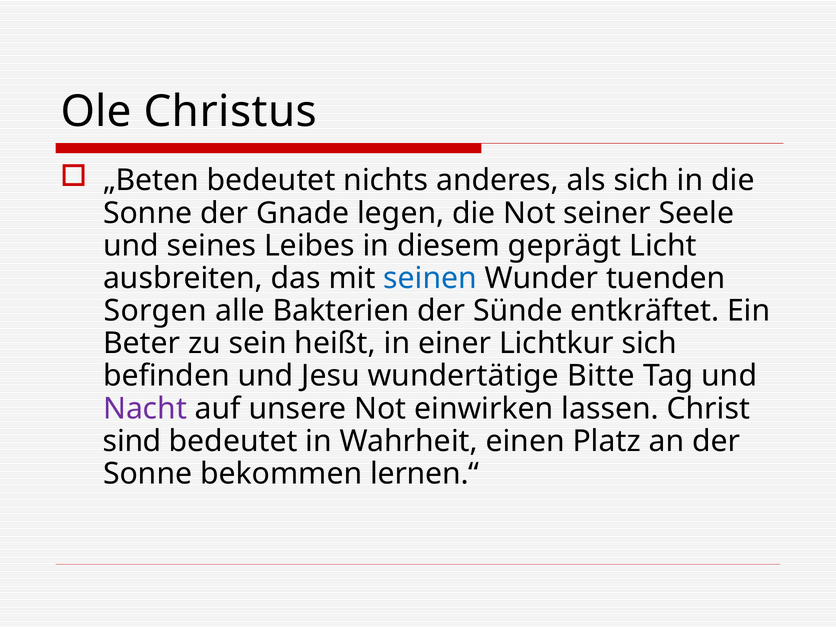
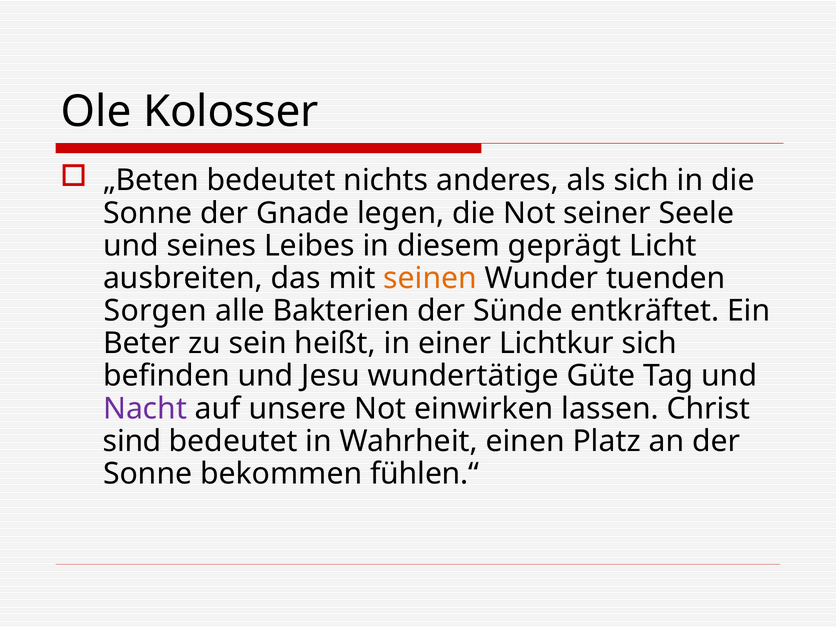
Christus: Christus -> Kolosser
seinen colour: blue -> orange
Bitte: Bitte -> Güte
lernen.“: lernen.“ -> fühlen.“
